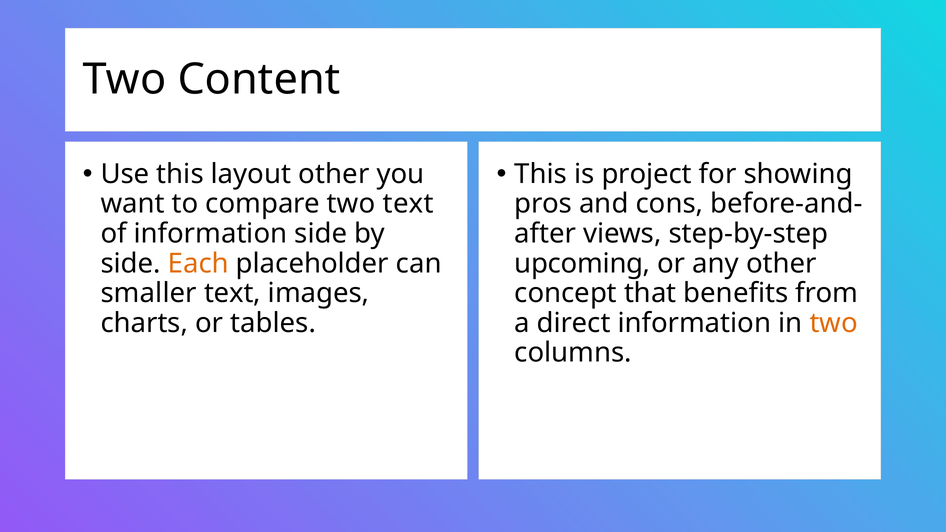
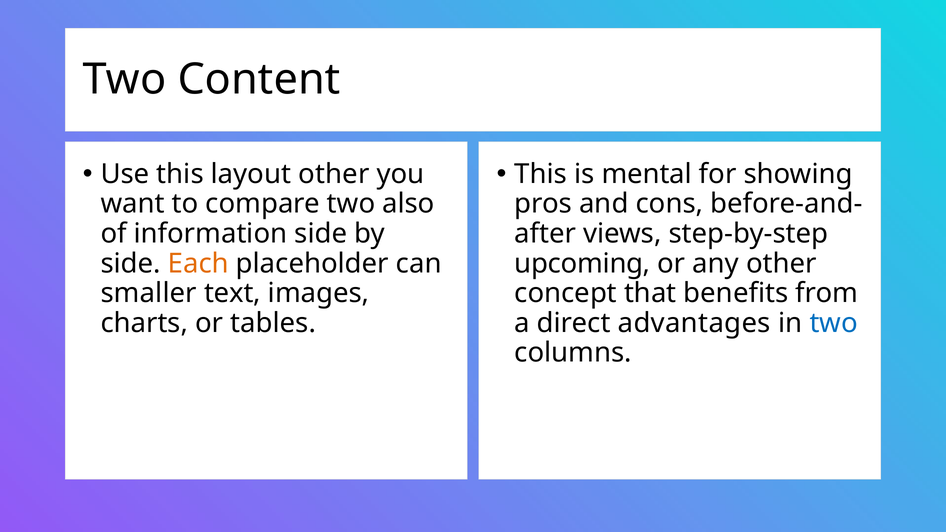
project: project -> mental
two text: text -> also
direct information: information -> advantages
two at (834, 323) colour: orange -> blue
